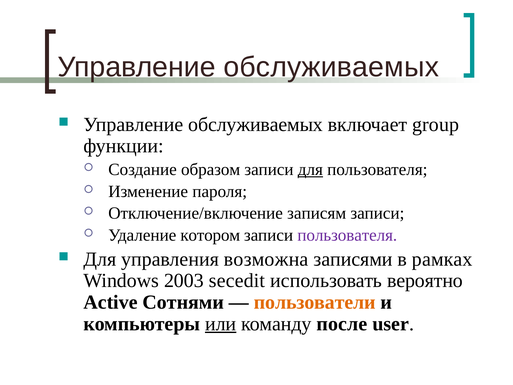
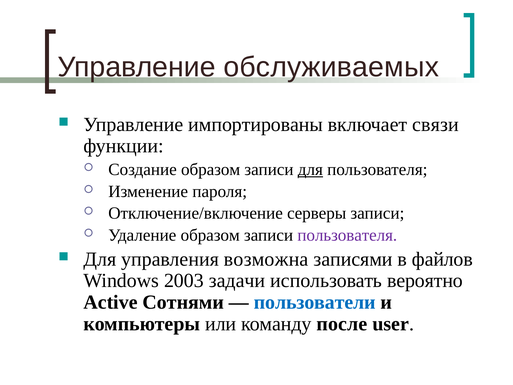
обслуживаемых at (256, 124): обслуживаемых -> импортированы
group: group -> связи
записям: записям -> серверы
Удаление котором: котором -> образом
рамках: рамках -> файлов
secedit: secedit -> задачи
пользователи colour: orange -> blue
или underline: present -> none
